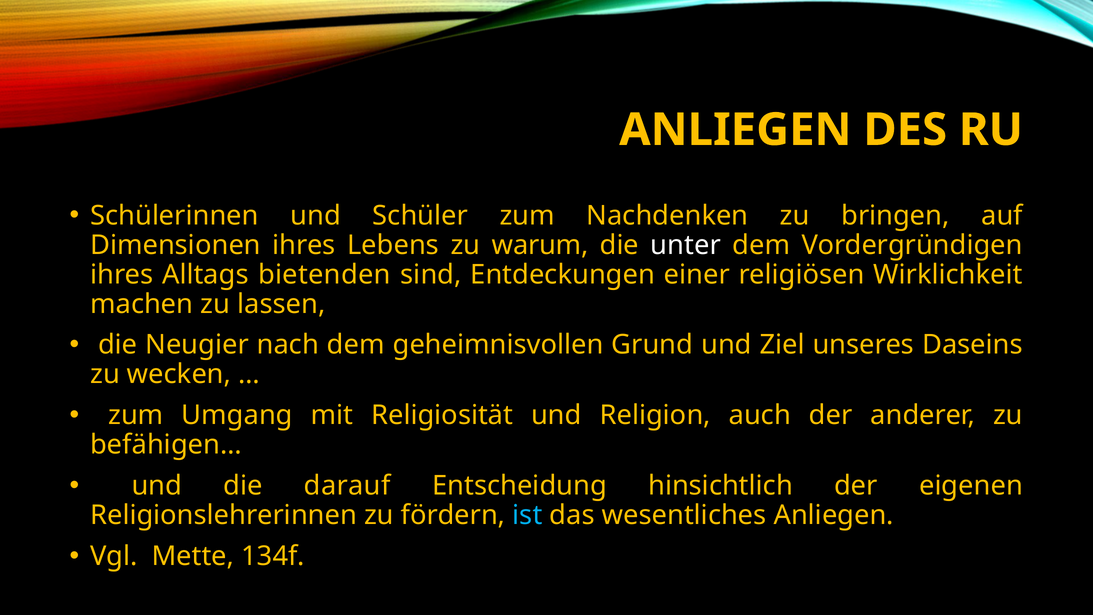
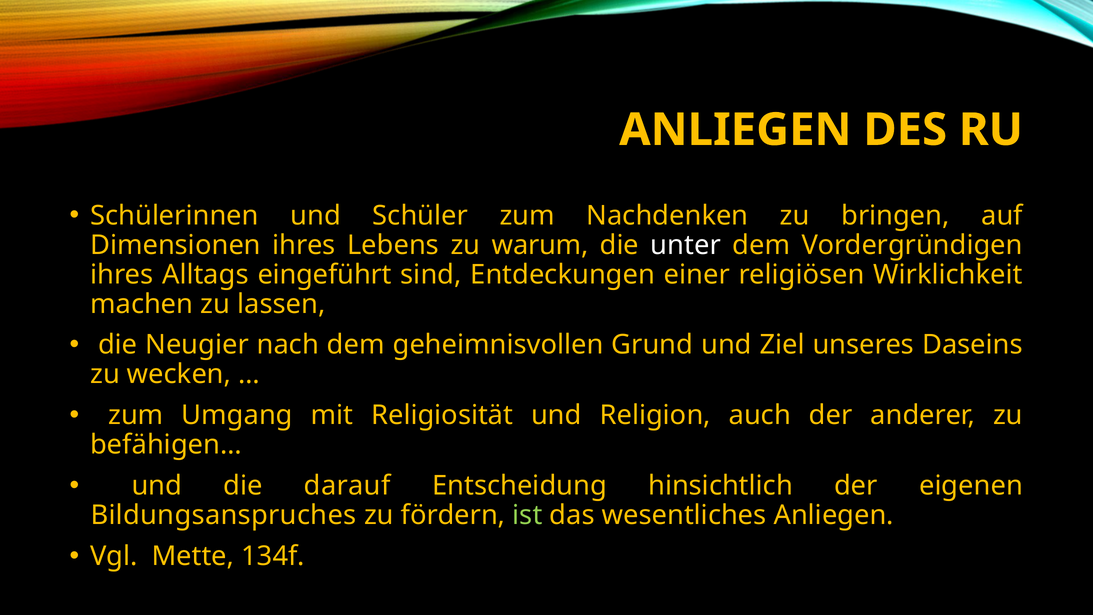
bietenden: bietenden -> eingeführt
Religionslehrerinnen: Religionslehrerinnen -> Bildungsanspruches
ist colour: light blue -> light green
